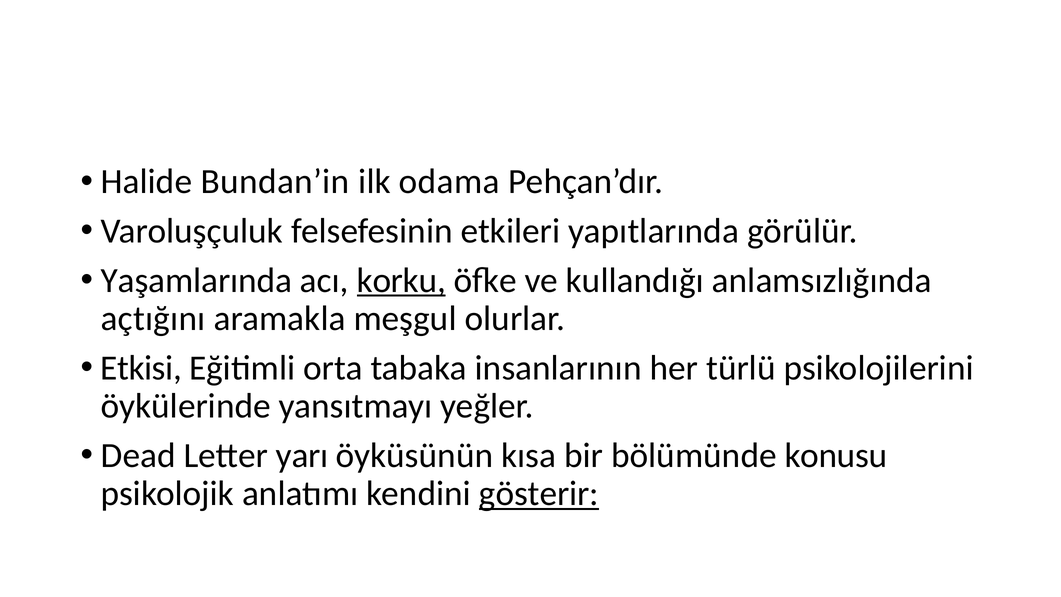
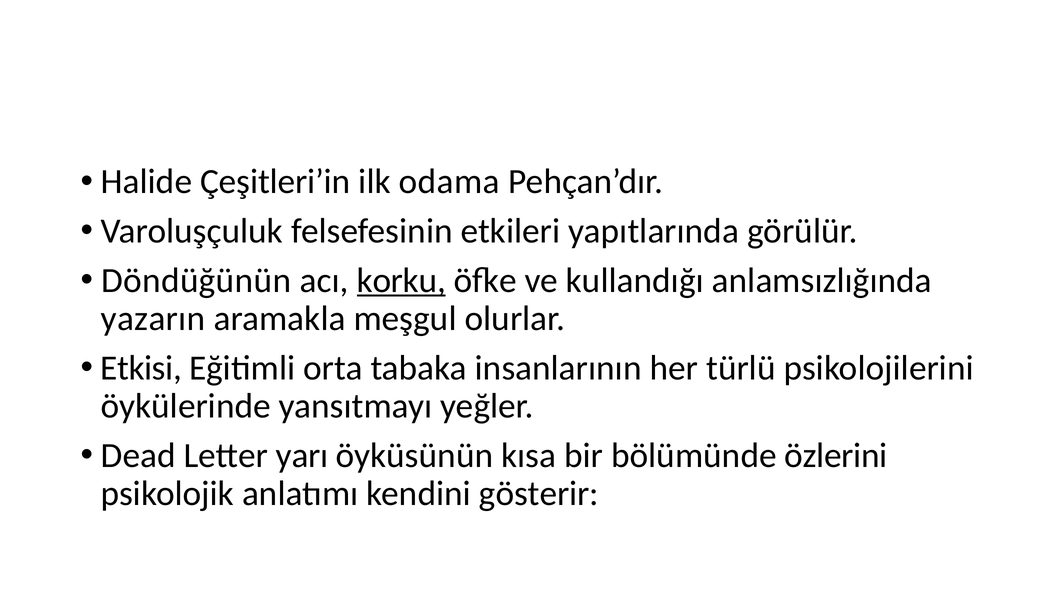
Bundan’in: Bundan’in -> Çeşitleri’in
Yaşamlarında: Yaşamlarında -> Döndüğünün
açtığını: açtığını -> yazarın
konusu: konusu -> özlerini
gösterir underline: present -> none
